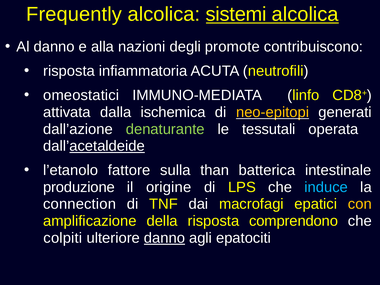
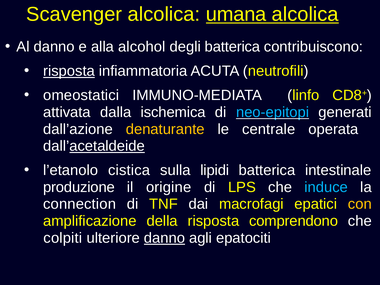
Frequently: Frequently -> Scavenger
sistemi: sistemi -> umana
nazioni: nazioni -> alcohol
degli promote: promote -> batterica
risposta at (69, 71) underline: none -> present
neo-epitopi colour: yellow -> light blue
denaturante colour: light green -> yellow
tessutali: tessutali -> centrale
fattore: fattore -> cistica
than: than -> lipidi
